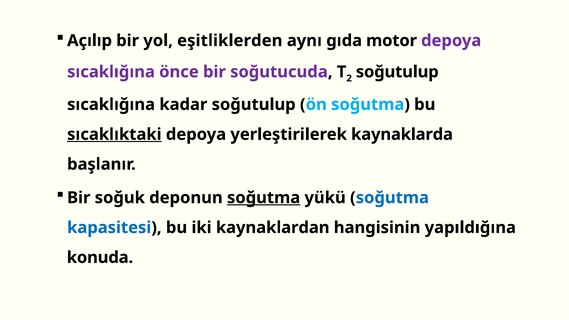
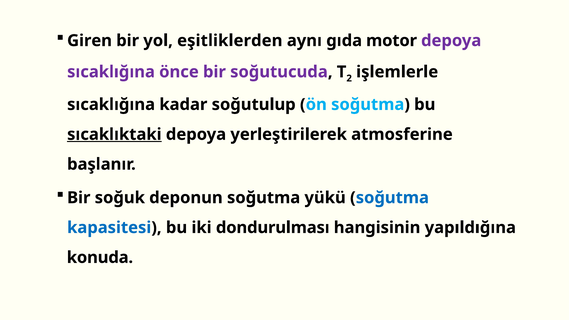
Açılıp: Açılıp -> Giren
soğutulup at (397, 72): soğutulup -> işlemlerle
kaynaklarda: kaynaklarda -> atmosferine
soğutma at (264, 198) underline: present -> none
kaynaklardan: kaynaklardan -> dondurulması
